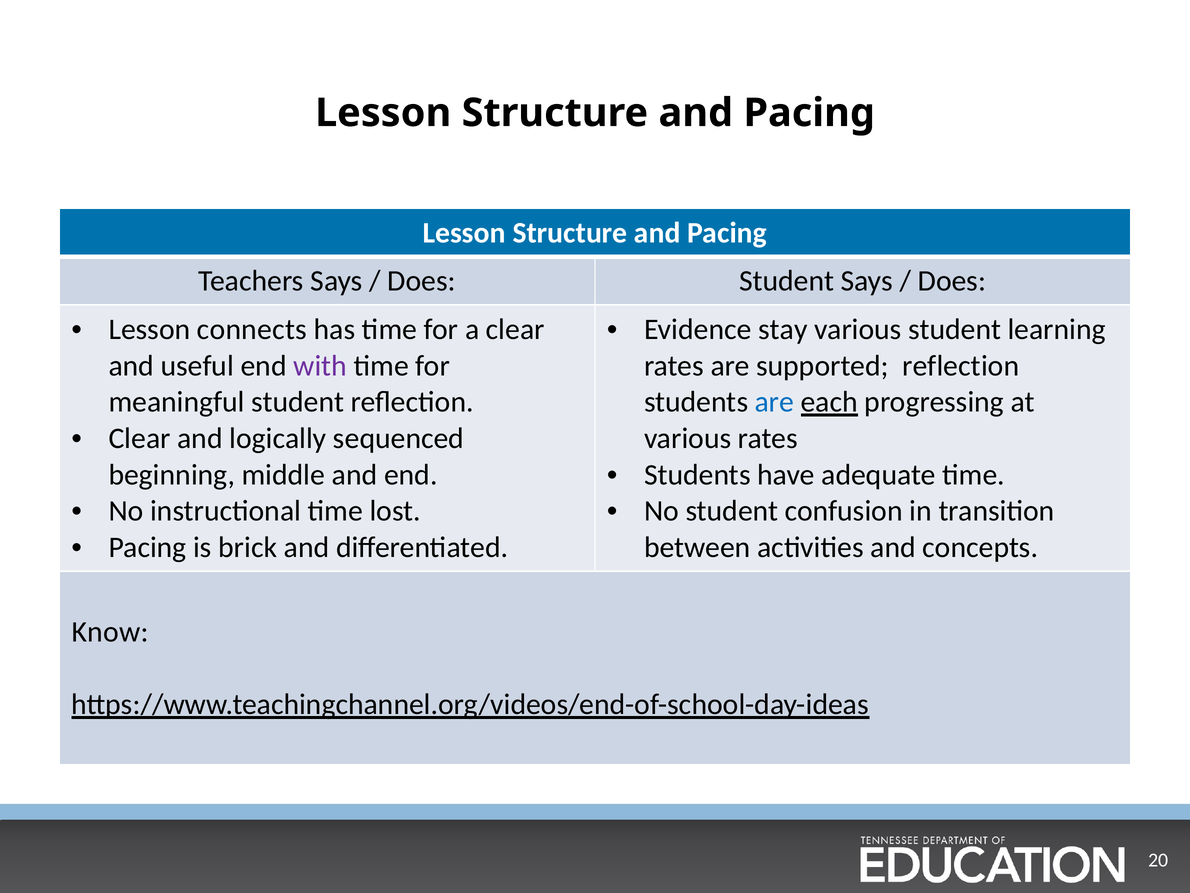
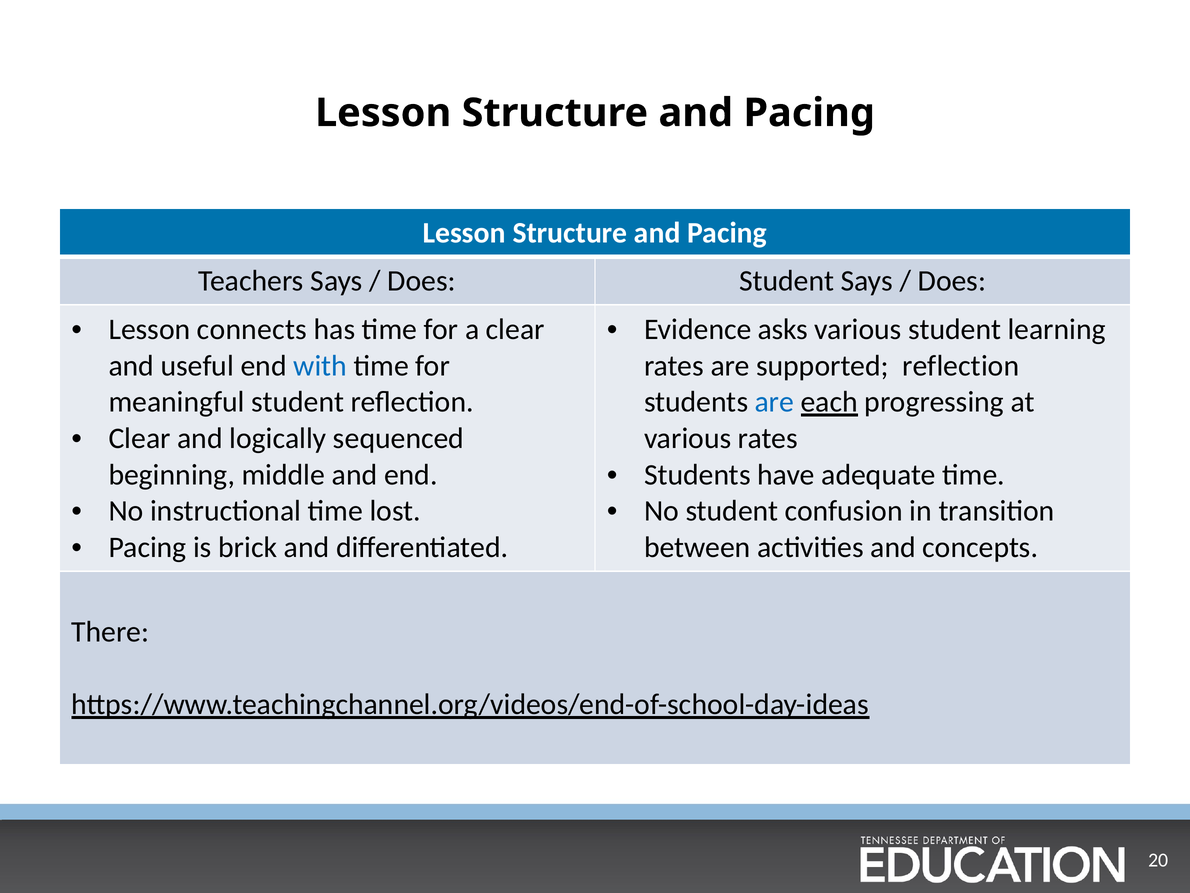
stay: stay -> asks
with colour: purple -> blue
Know: Know -> There
